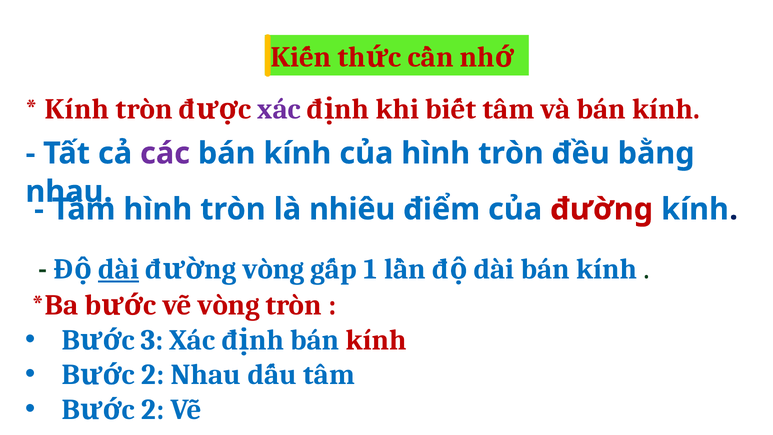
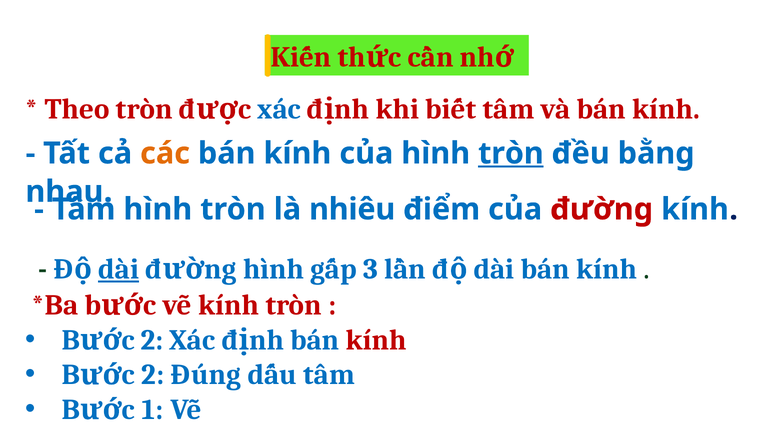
Kính at (77, 109): Kính -> Theo
xác at (279, 109) colour: purple -> blue
các colour: purple -> orange
tròn at (511, 153) underline: none -> present
vòng at (274, 269): vòng -> hình
1: 1 -> 3
vẽ vòng: vòng -> kính
3 at (152, 340): 3 -> 2
2 Nhau: Nhau -> Đúng
2 at (153, 409): 2 -> 1
